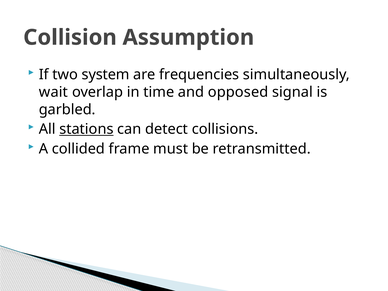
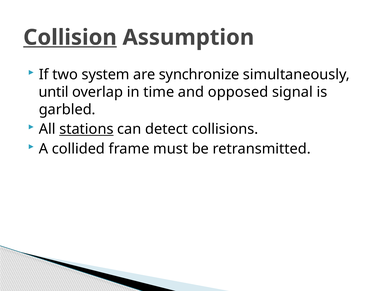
Collision underline: none -> present
frequencies: frequencies -> synchronize
wait: wait -> until
